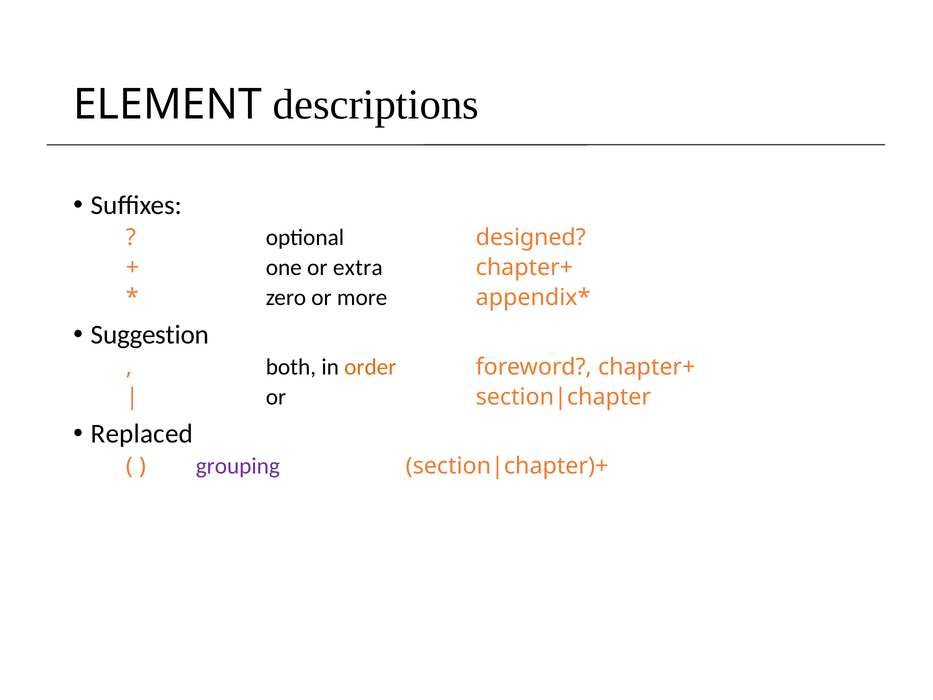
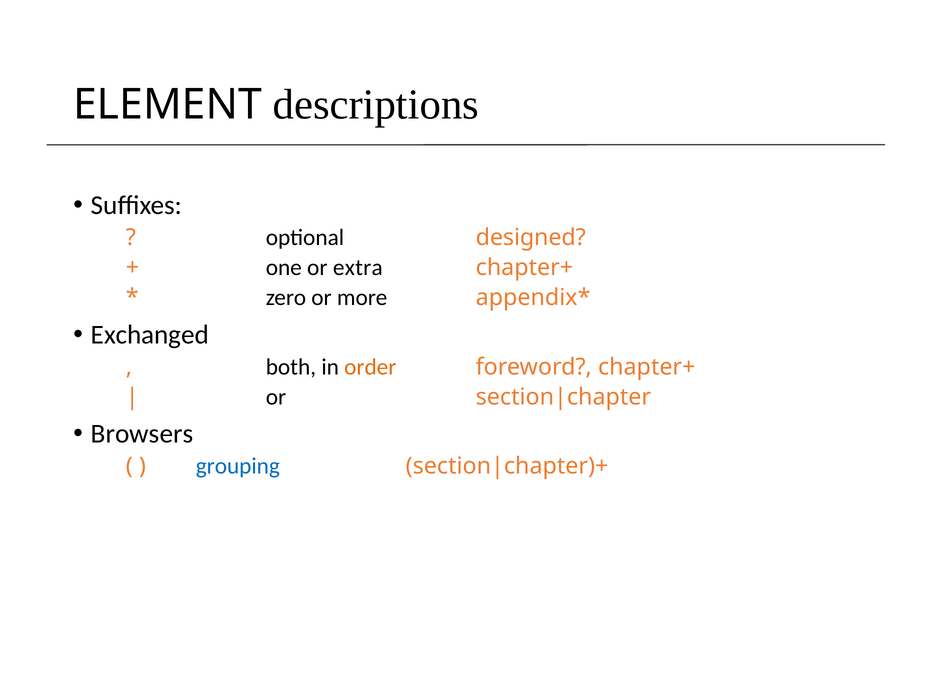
Suggestion: Suggestion -> Exchanged
Replaced: Replaced -> Browsers
grouping colour: purple -> blue
